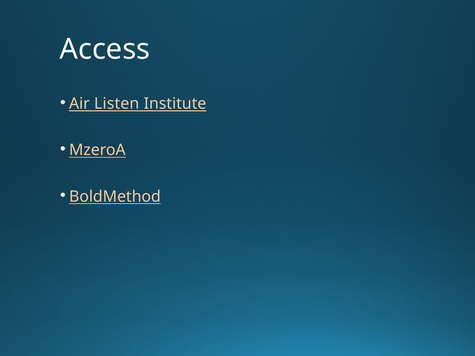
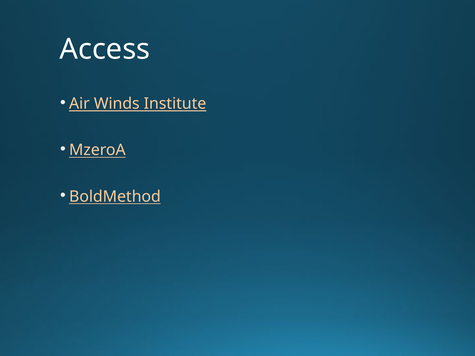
Listen: Listen -> Winds
